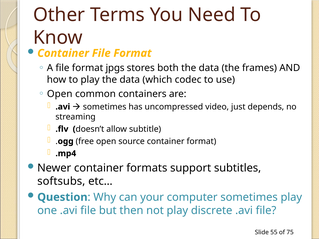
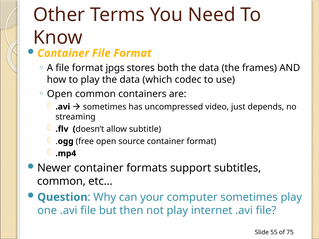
softsubs at (61, 181): softsubs -> common
discrete: discrete -> internet
